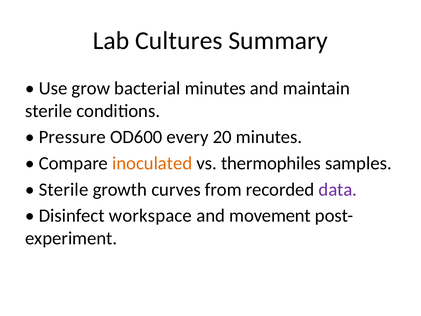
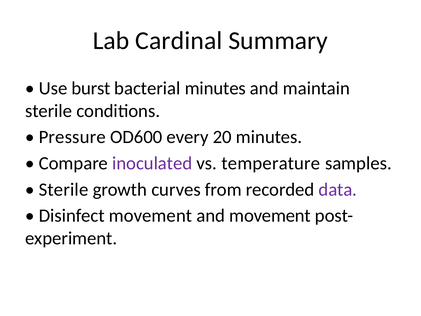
Cultures: Cultures -> Cardinal
grow: grow -> burst
inoculated colour: orange -> purple
thermophiles: thermophiles -> temperature
Disinfect workspace: workspace -> movement
